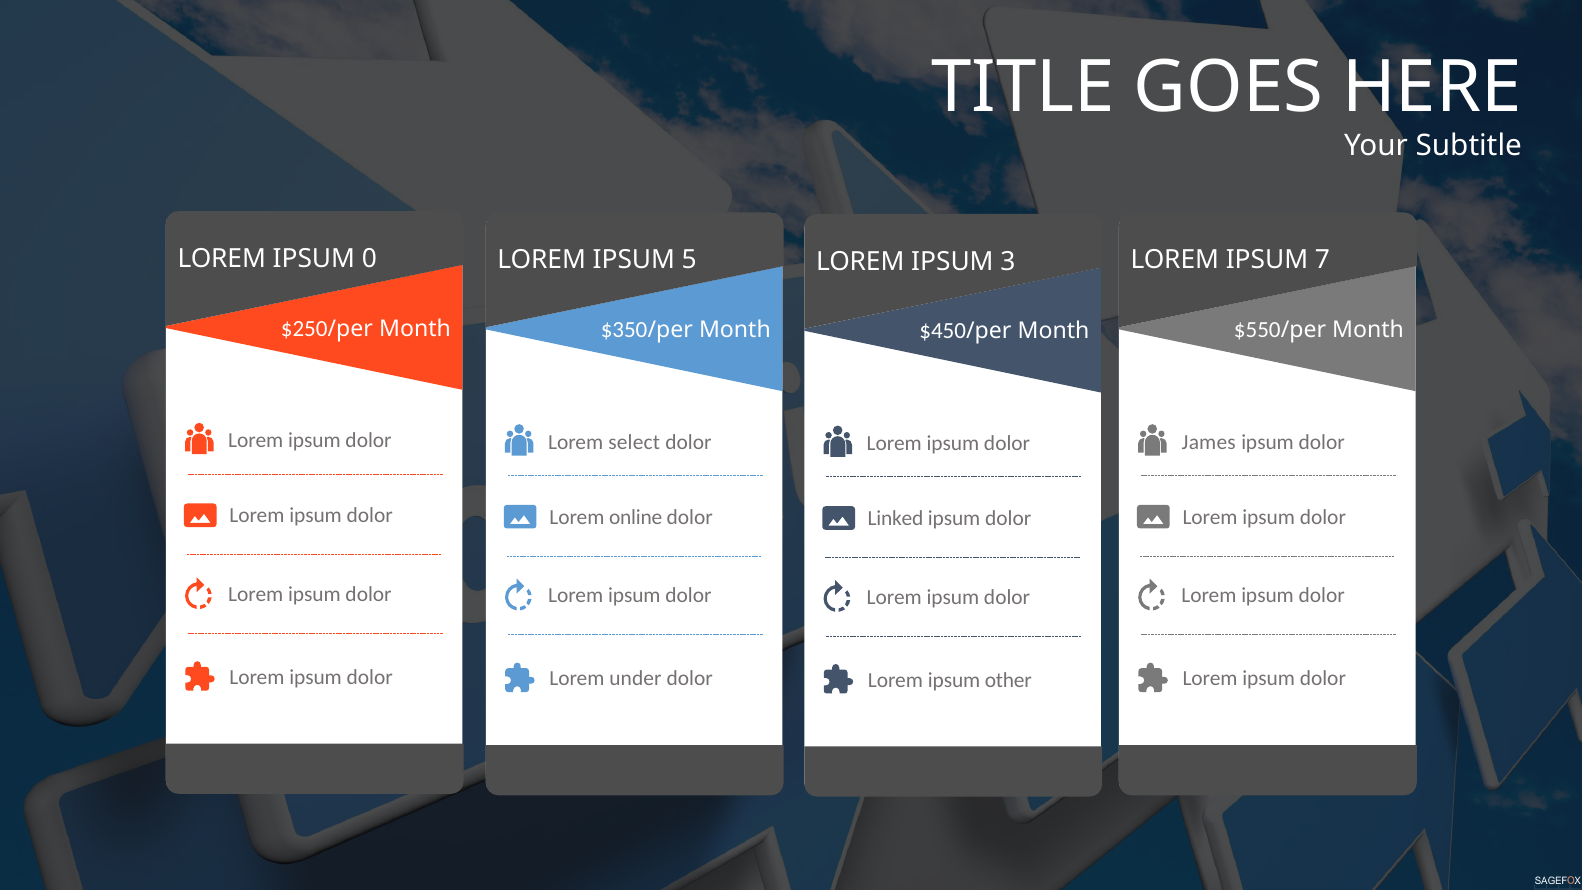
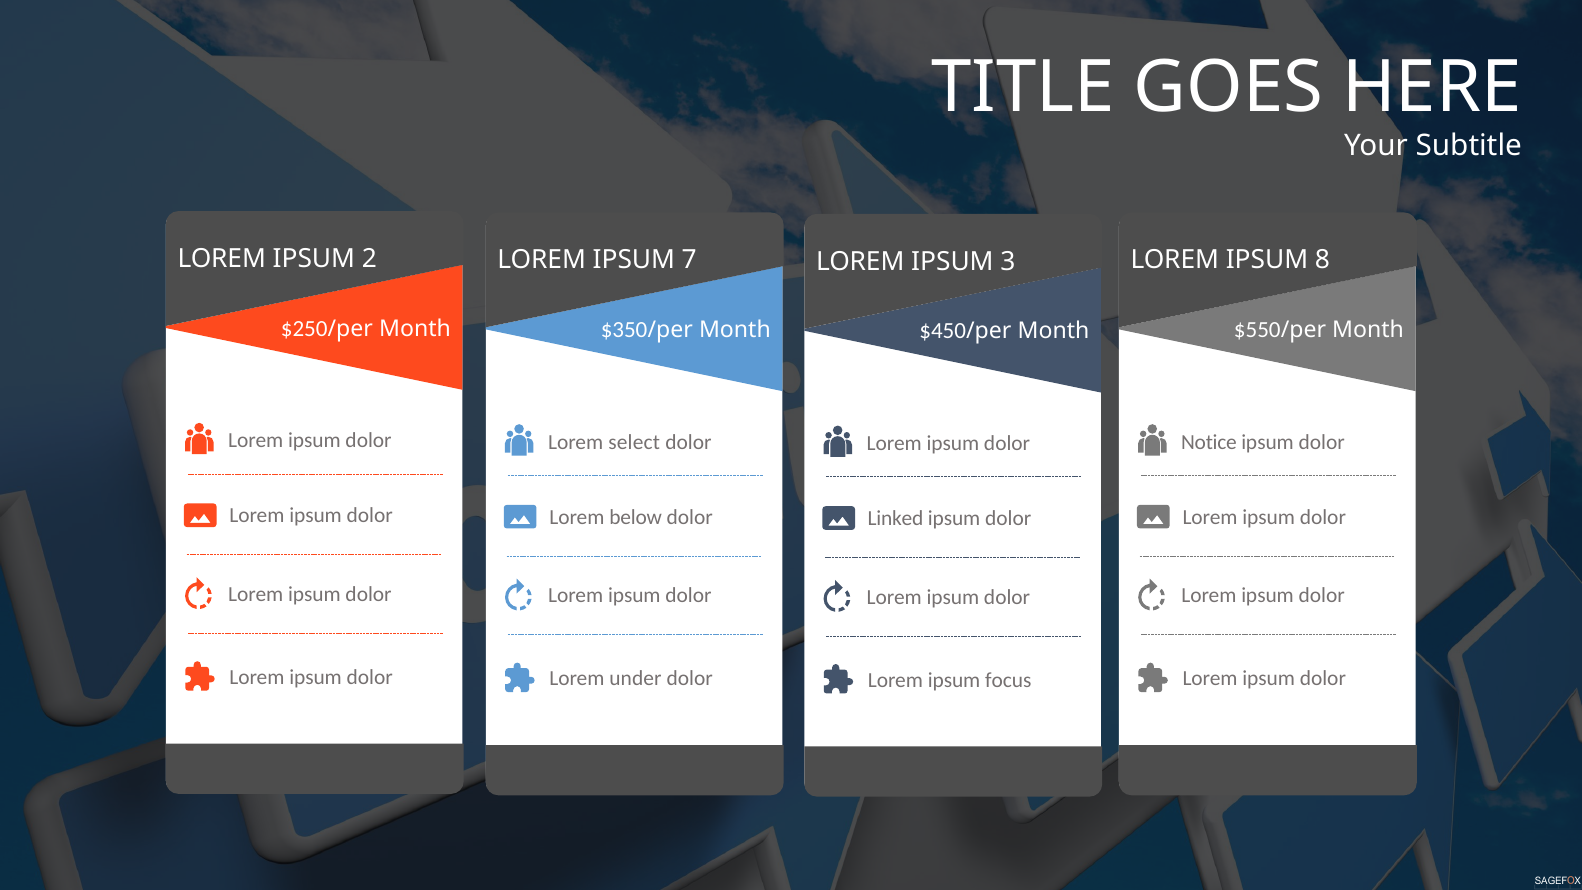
0: 0 -> 2
5: 5 -> 7
7: 7 -> 8
James: James -> Notice
online: online -> below
other: other -> focus
